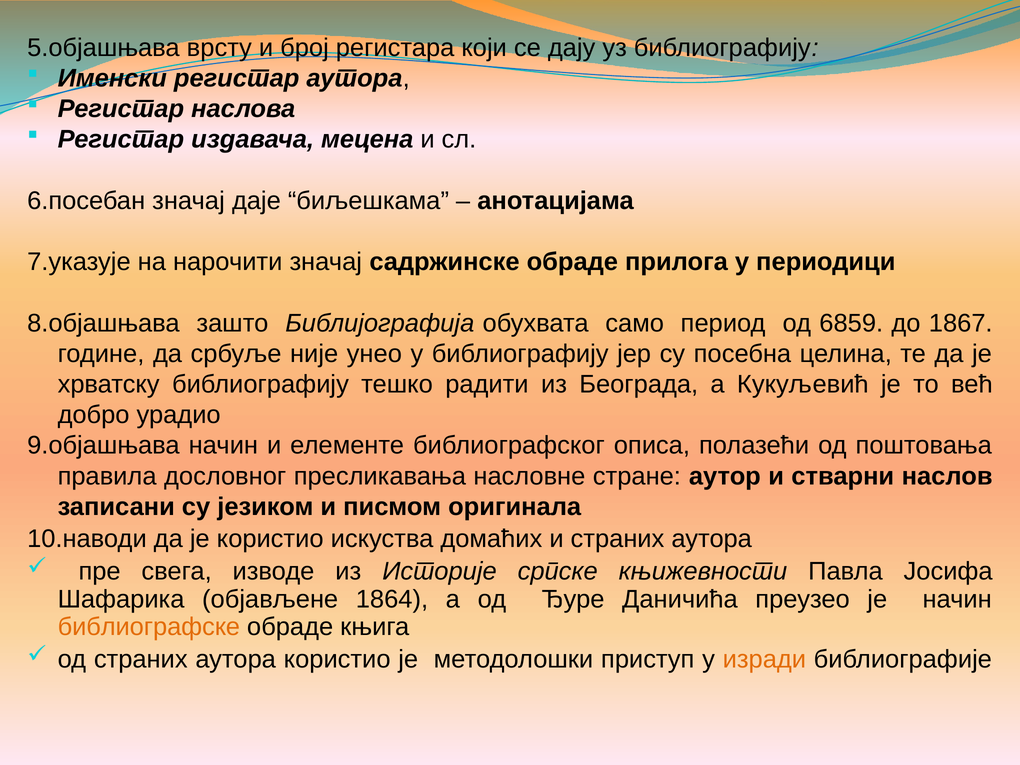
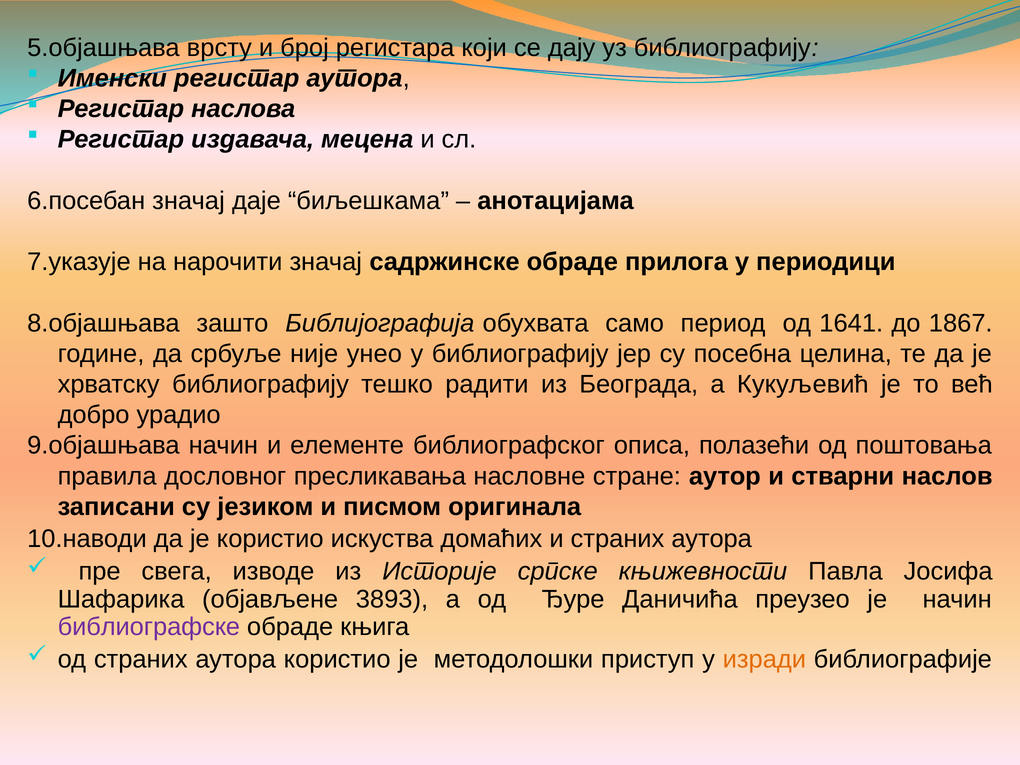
6859: 6859 -> 1641
1864: 1864 -> 3893
библиографске colour: orange -> purple
